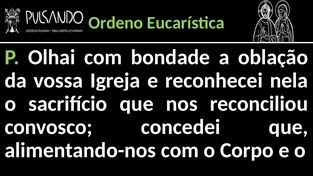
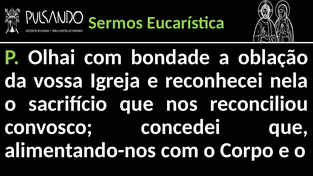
Ordeno: Ordeno -> Sermos
